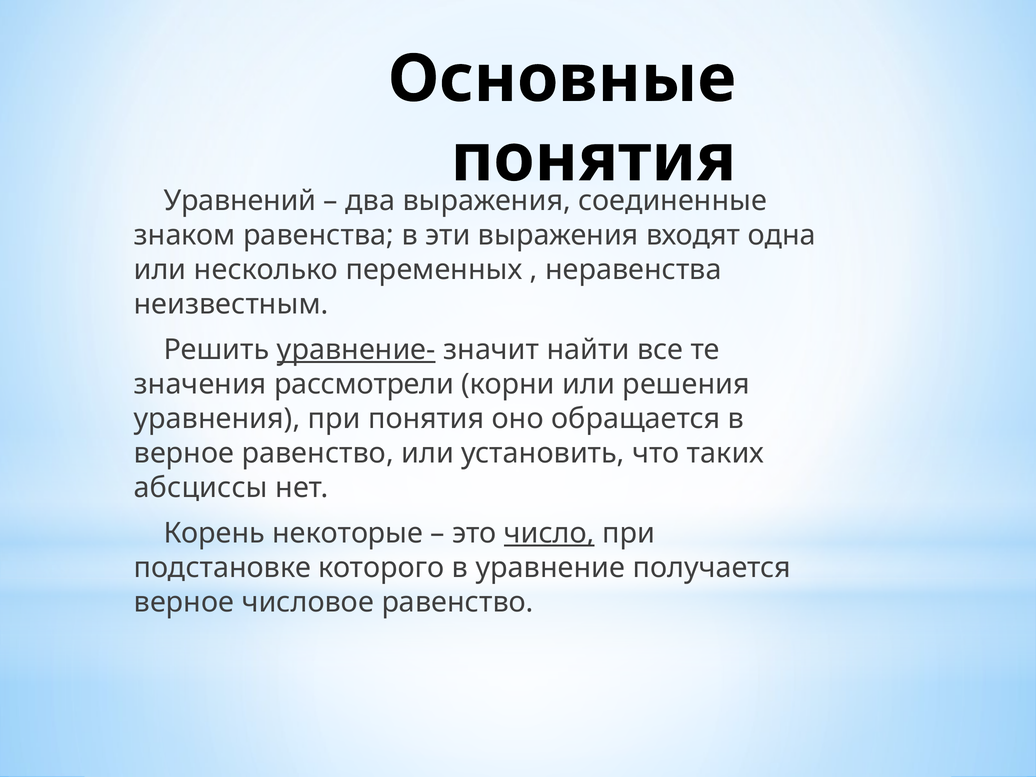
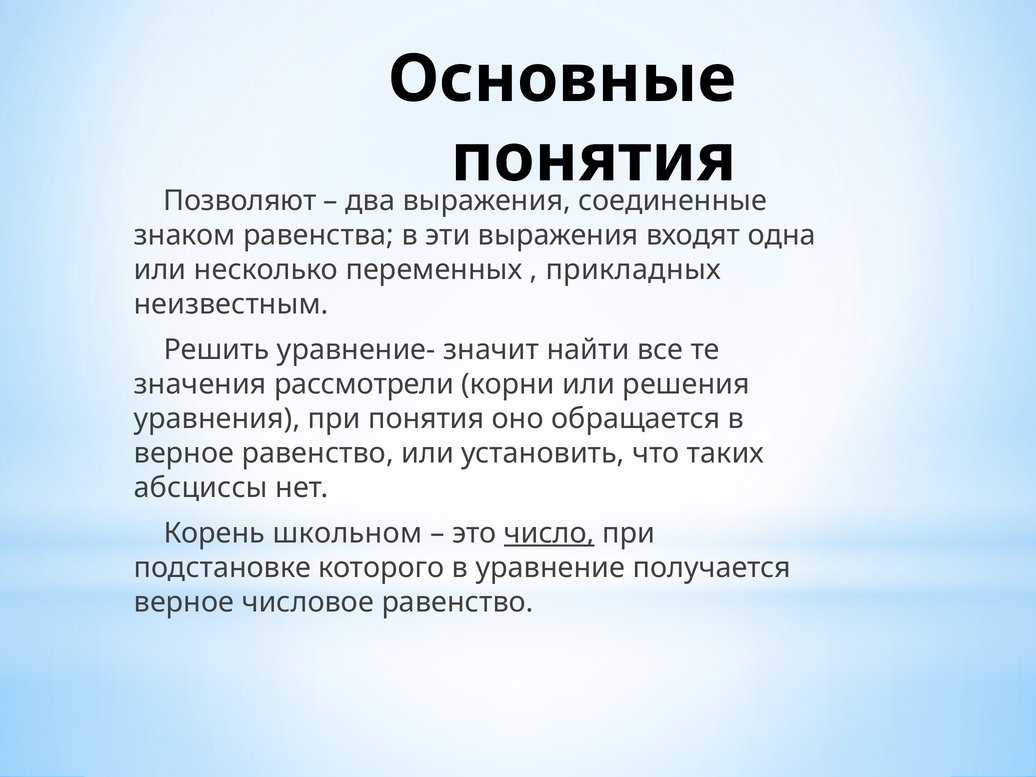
Уравнений: Уравнений -> Позволяют
неравенства: неравенства -> прикладных
уравнение- underline: present -> none
некоторые: некоторые -> школьном
